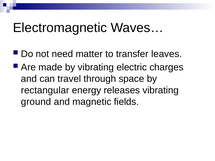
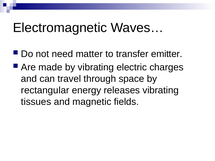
leaves: leaves -> emitter
ground: ground -> tissues
